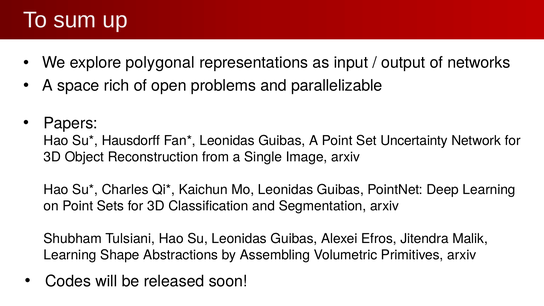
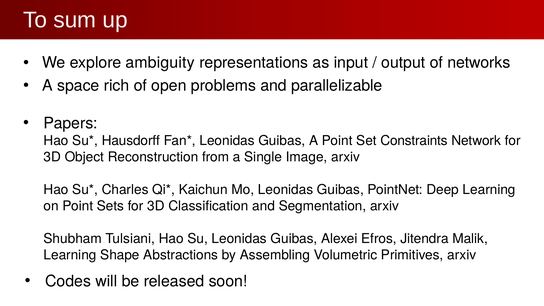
polygonal: polygonal -> ambiguity
Uncertainty: Uncertainty -> Constraints
